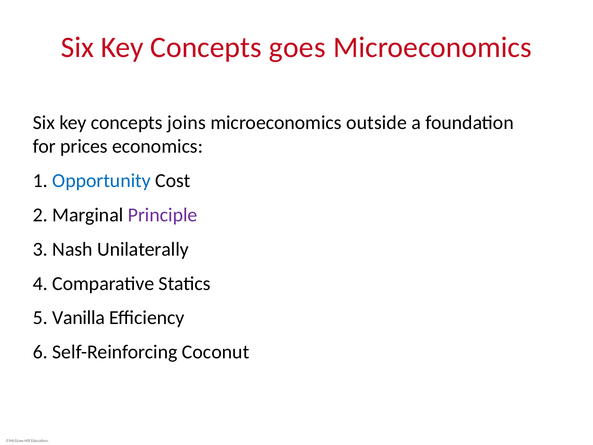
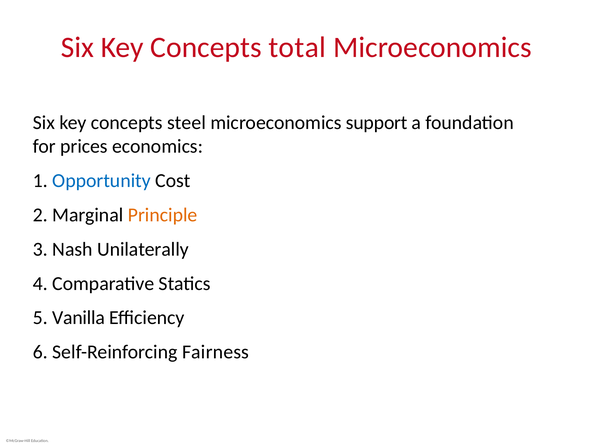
goes: goes -> total
joins: joins -> steel
outside: outside -> support
Principle colour: purple -> orange
Coconut: Coconut -> Fairness
